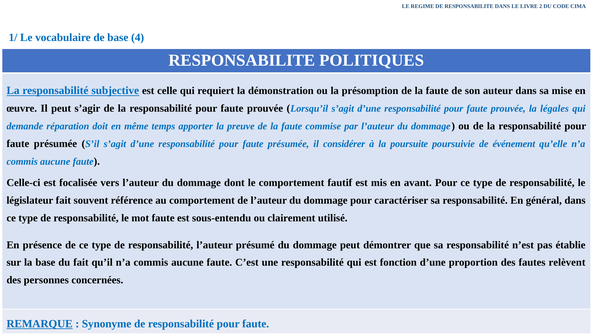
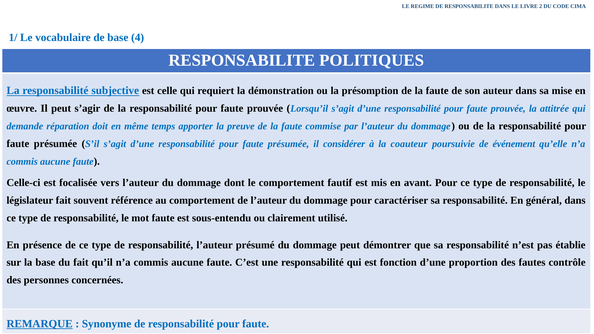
légales: légales -> attitrée
poursuite: poursuite -> coauteur
relèvent: relèvent -> contrôle
